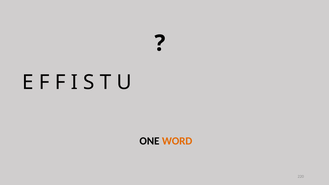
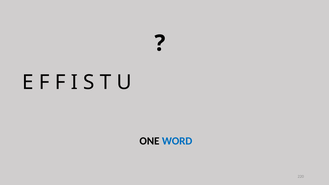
WORD colour: orange -> blue
